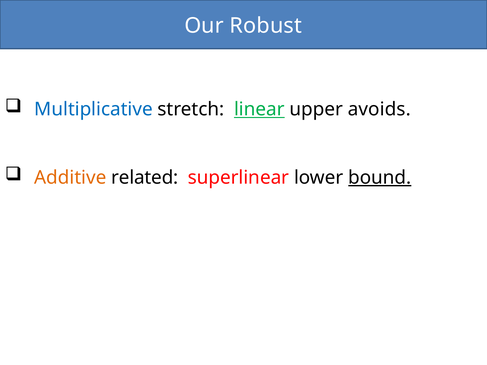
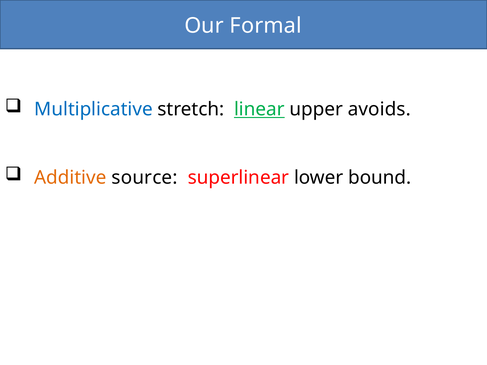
Robust: Robust -> Formal
related: related -> source
bound underline: present -> none
